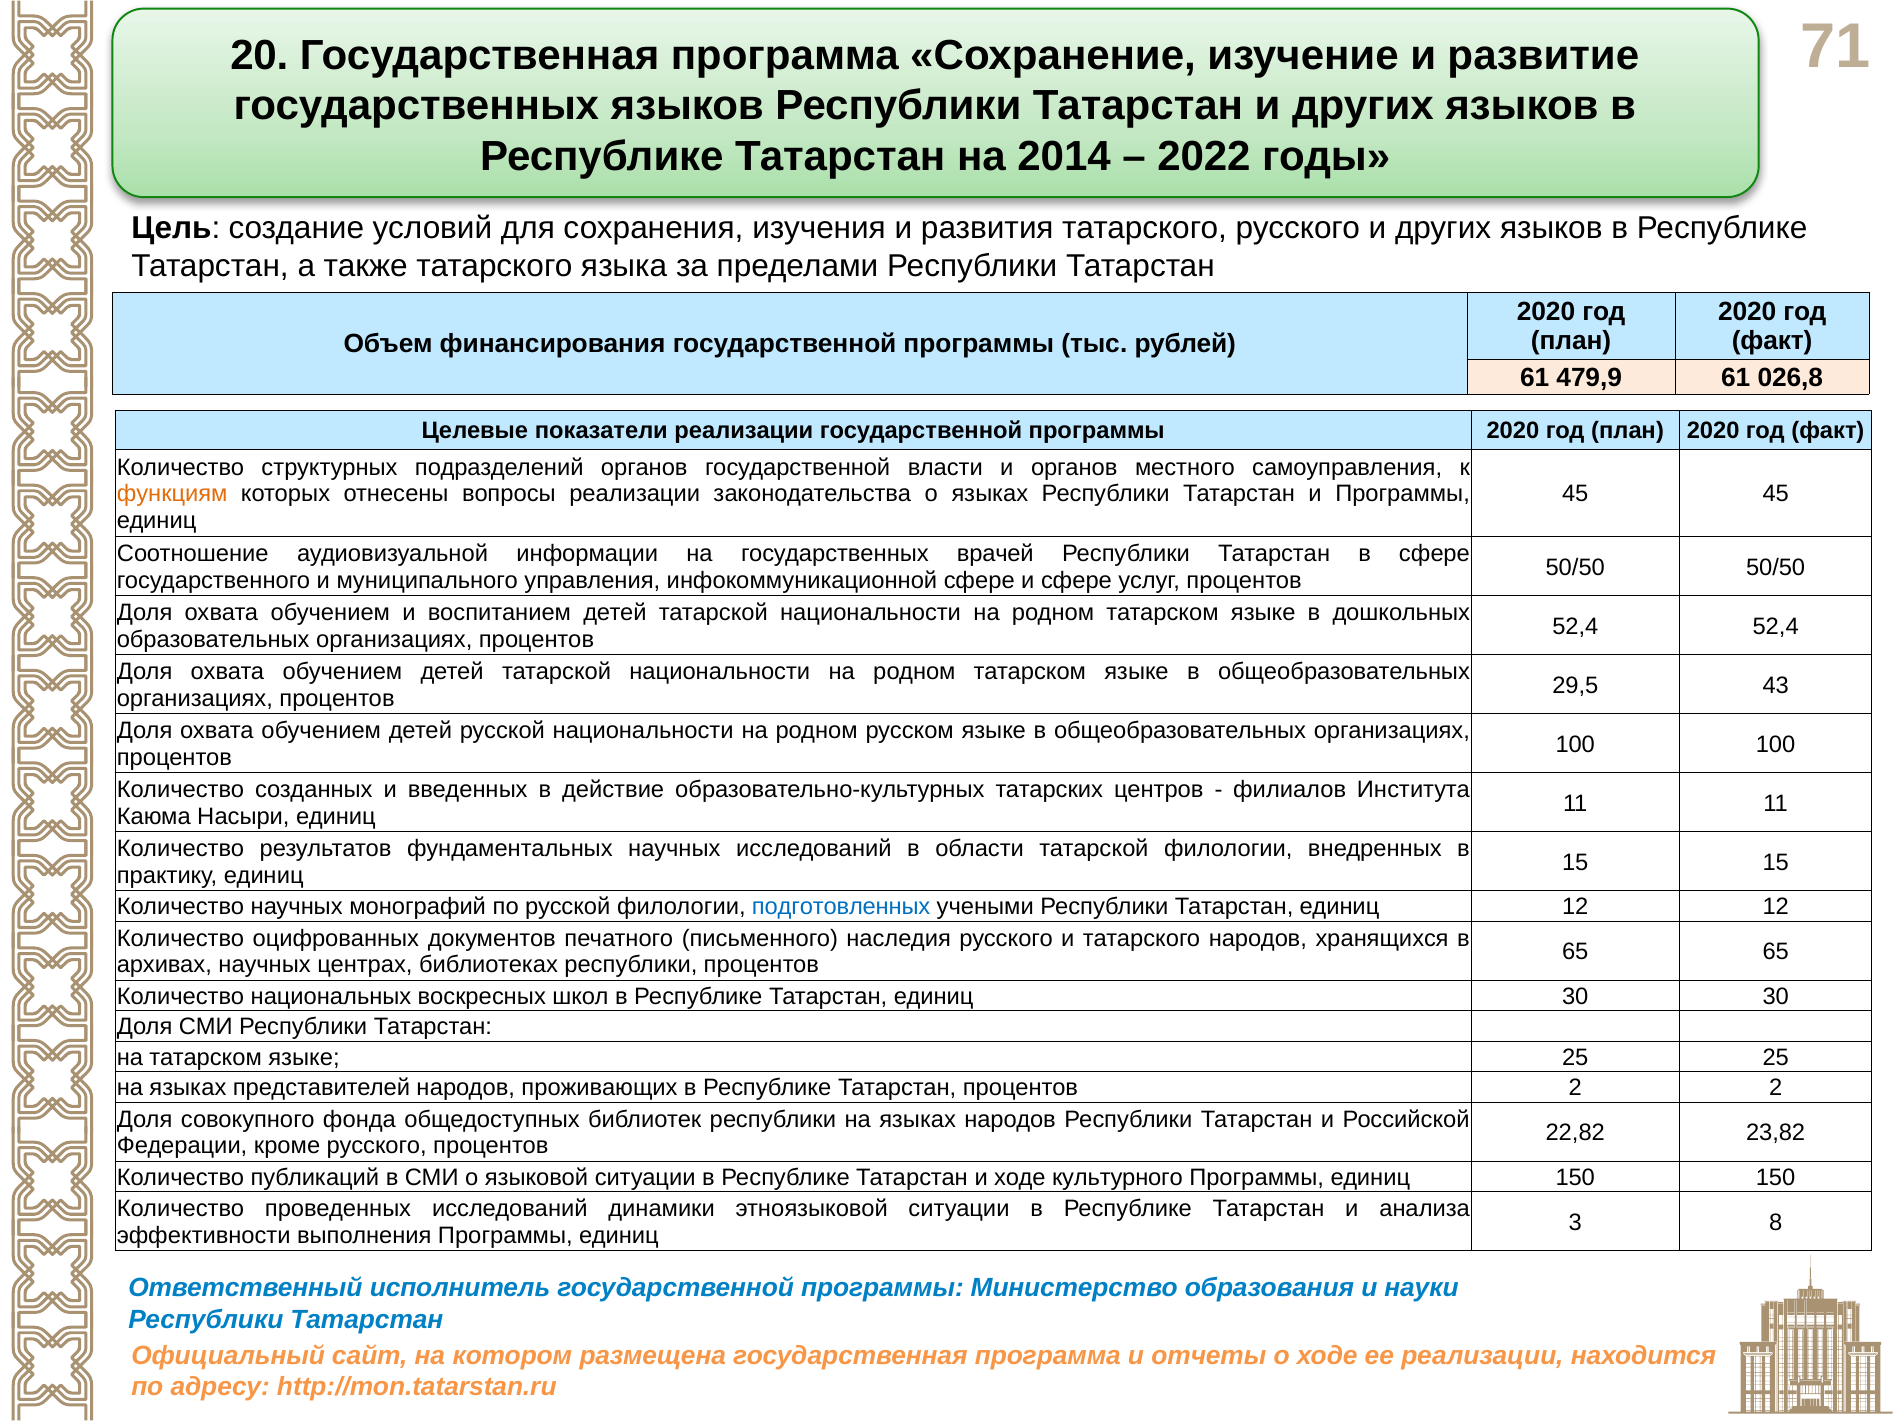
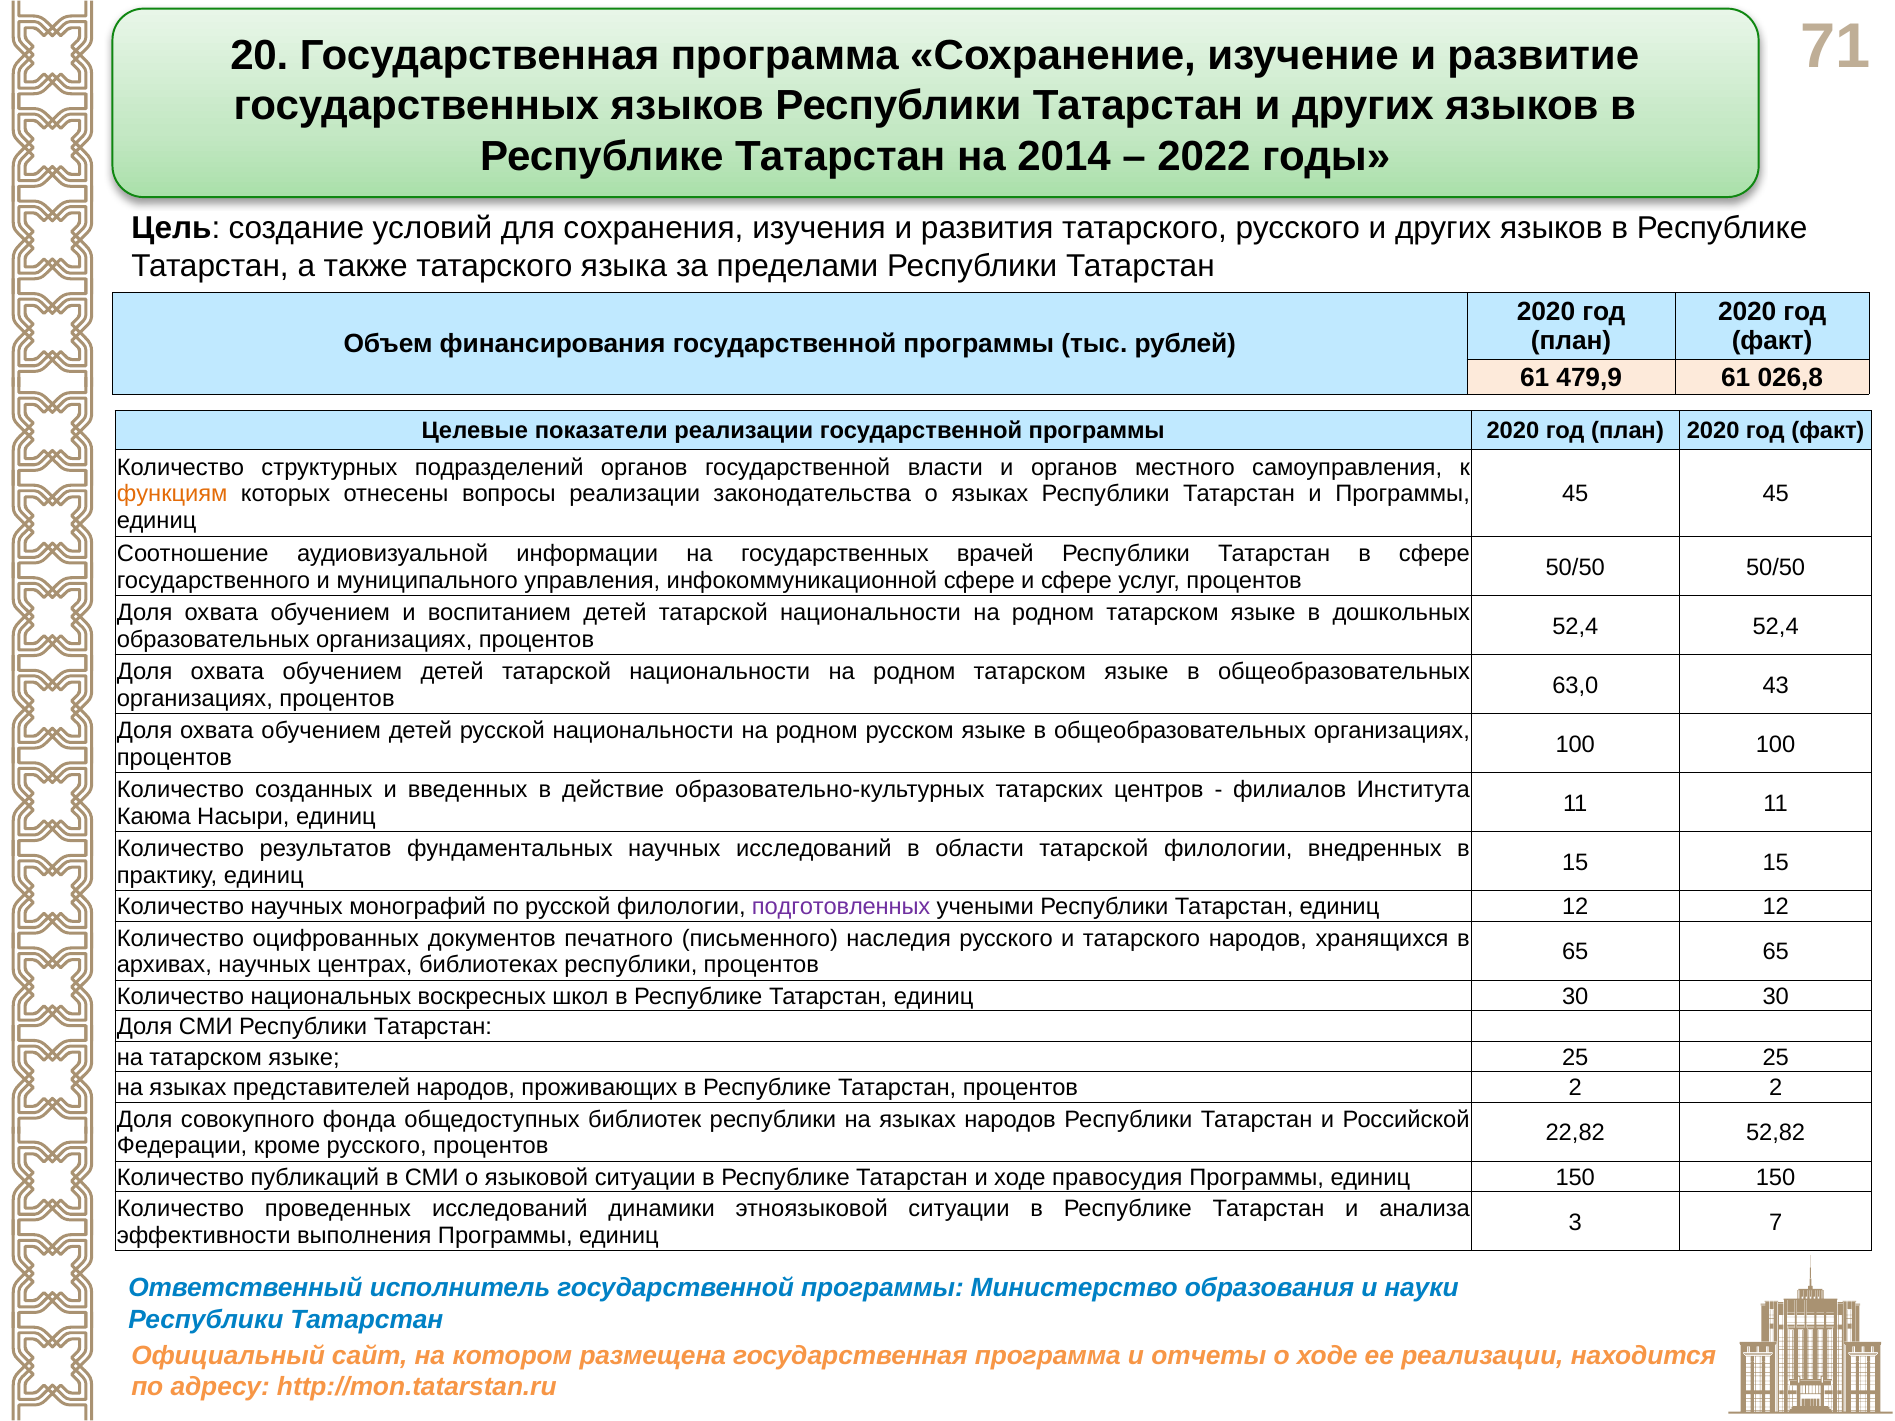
29,5: 29,5 -> 63,0
подготовленных colour: blue -> purple
23,82: 23,82 -> 52,82
культурного: культурного -> правосудия
8: 8 -> 7
